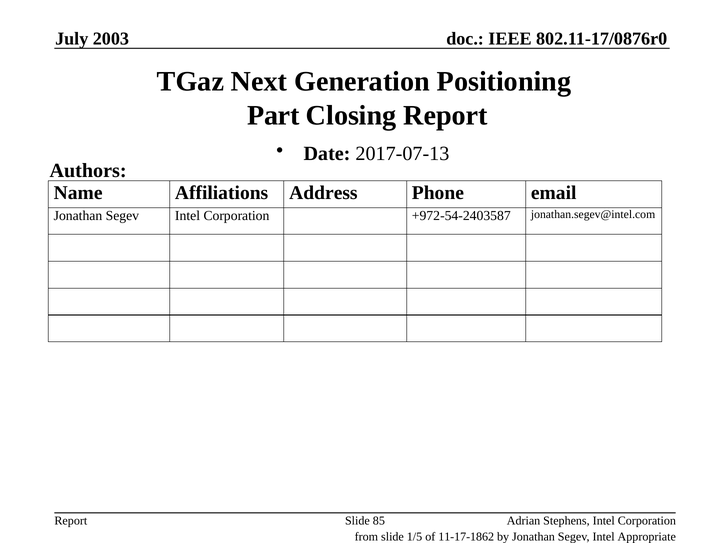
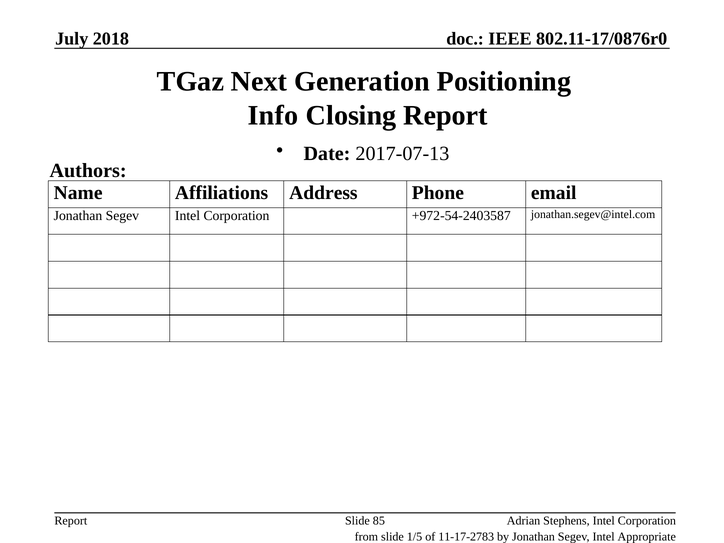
2003: 2003 -> 2018
Part: Part -> Info
11-17-1862: 11-17-1862 -> 11-17-2783
